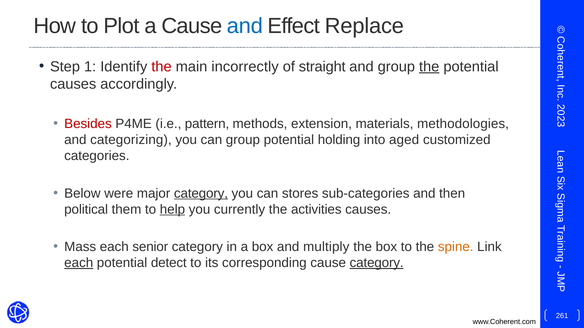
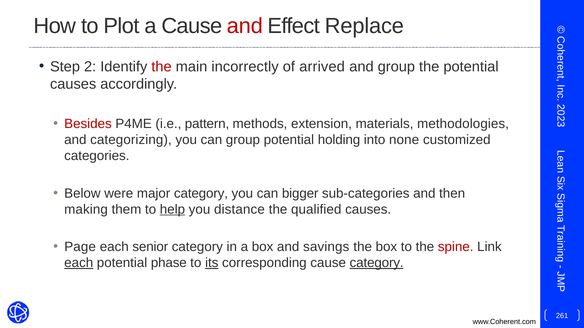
and at (245, 26) colour: blue -> red
Step 1: 1 -> 2
straight: straight -> arrived
the at (429, 67) underline: present -> none
aged: aged -> none
category at (201, 194) underline: present -> none
stores: stores -> bigger
political: political -> making
currently: currently -> distance
activities: activities -> qualified
Mass: Mass -> Page
multiply: multiply -> savings
spine colour: orange -> red
detect: detect -> phase
its underline: none -> present
